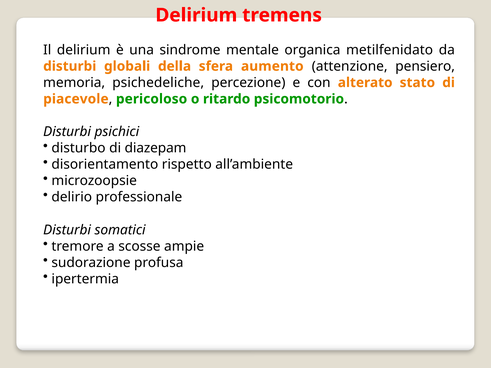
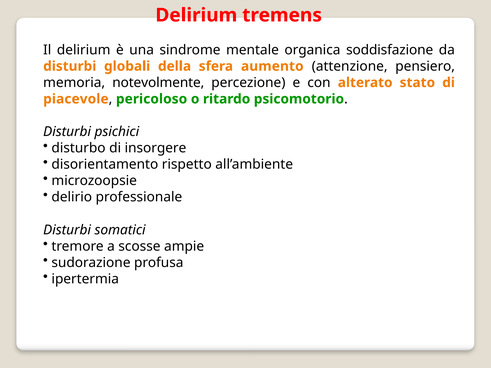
metilfenidato: metilfenidato -> soddisfazione
psichedeliche: psichedeliche -> notevolmente
diazepam: diazepam -> insorgere
